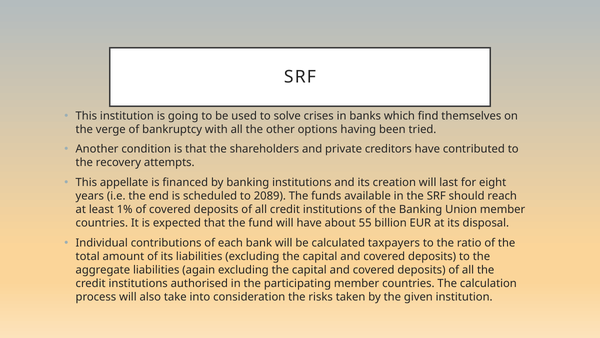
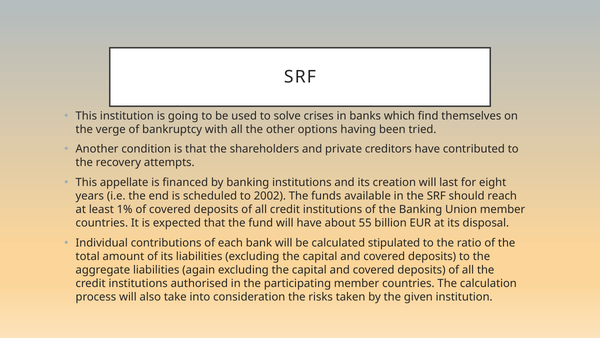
2089: 2089 -> 2002
taxpayers: taxpayers -> stipulated
